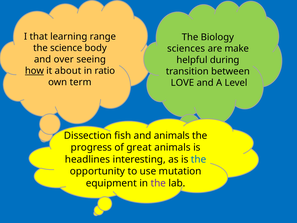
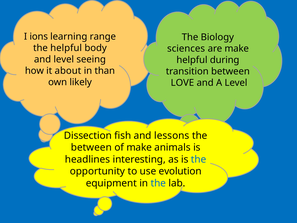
that: that -> ions
the science: science -> helpful
and over: over -> level
how underline: present -> none
ratio: ratio -> than
term: term -> likely
and animals: animals -> lessons
progress at (91, 147): progress -> between
of great: great -> make
mutation: mutation -> evolution
the at (158, 183) colour: purple -> blue
